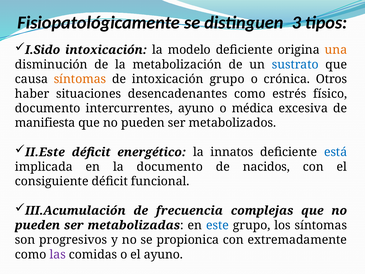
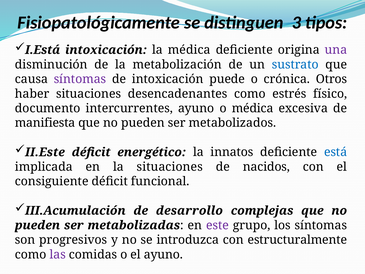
I.Sido: I.Sido -> I.Está
la modelo: modelo -> médica
una colour: orange -> purple
síntomas at (80, 79) colour: orange -> purple
intoxicación grupo: grupo -> puede
la documento: documento -> situaciones
frecuencia: frecuencia -> desarrollo
este colour: blue -> purple
propionica: propionica -> introduzca
extremadamente: extremadamente -> estructuralmente
